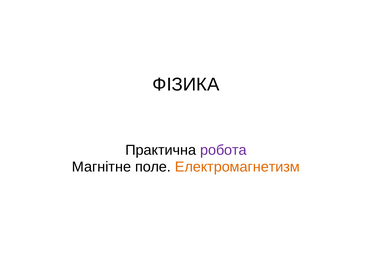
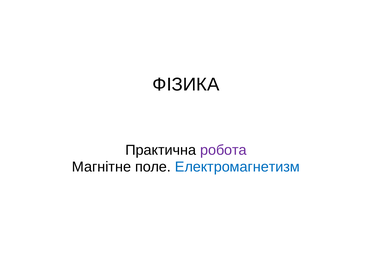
Електромагнетизм colour: orange -> blue
